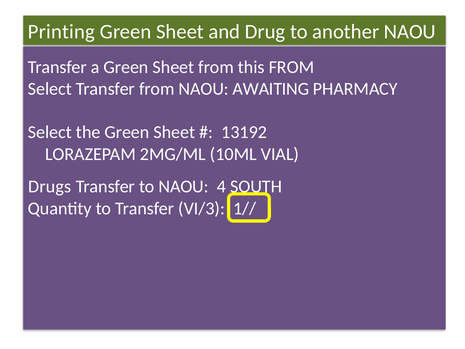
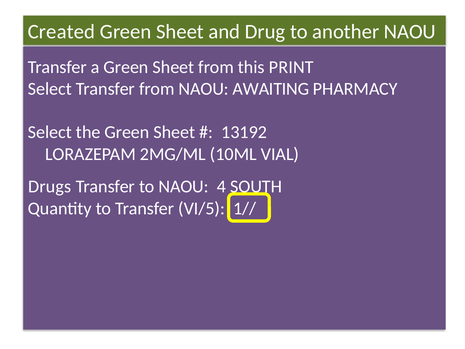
Printing: Printing -> Created
this FROM: FROM -> PRINT
VI/3: VI/3 -> VI/5
